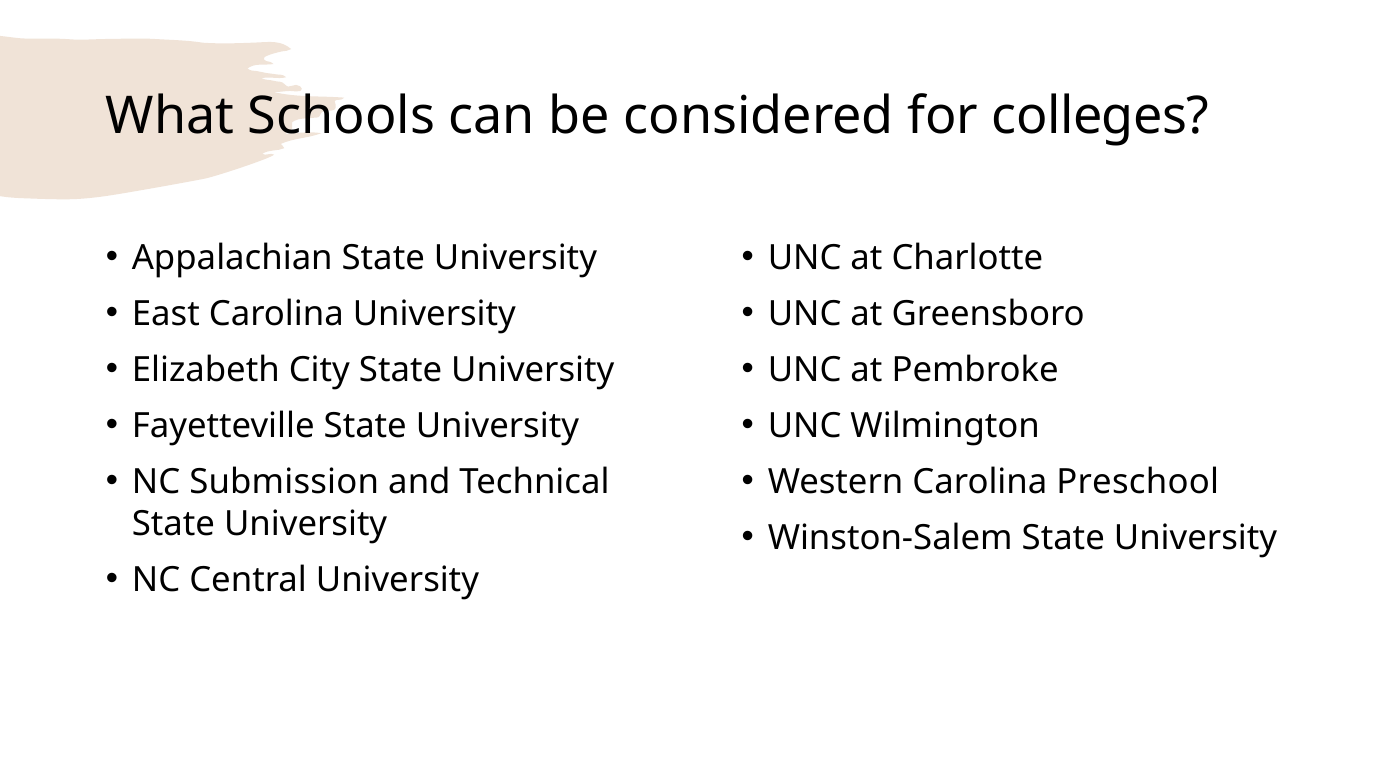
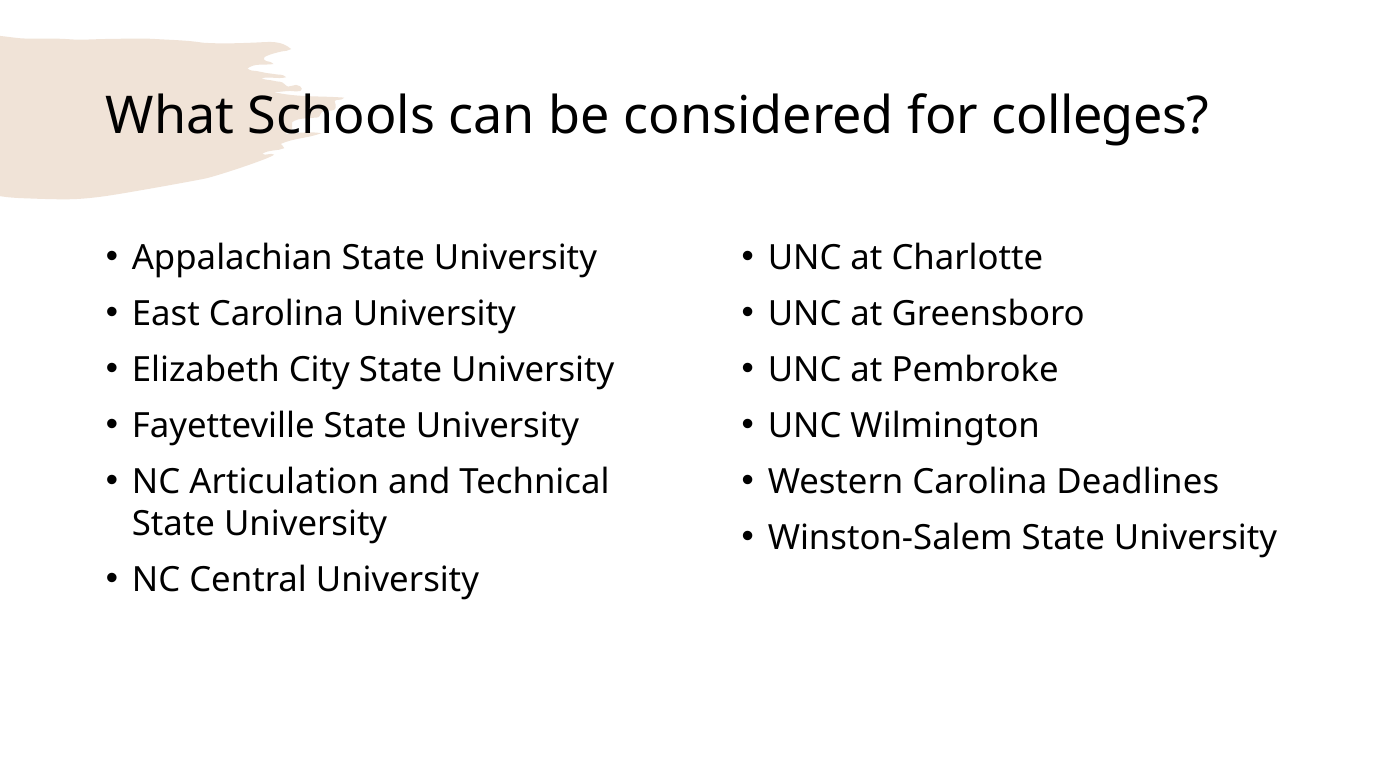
Submission: Submission -> Articulation
Preschool: Preschool -> Deadlines
